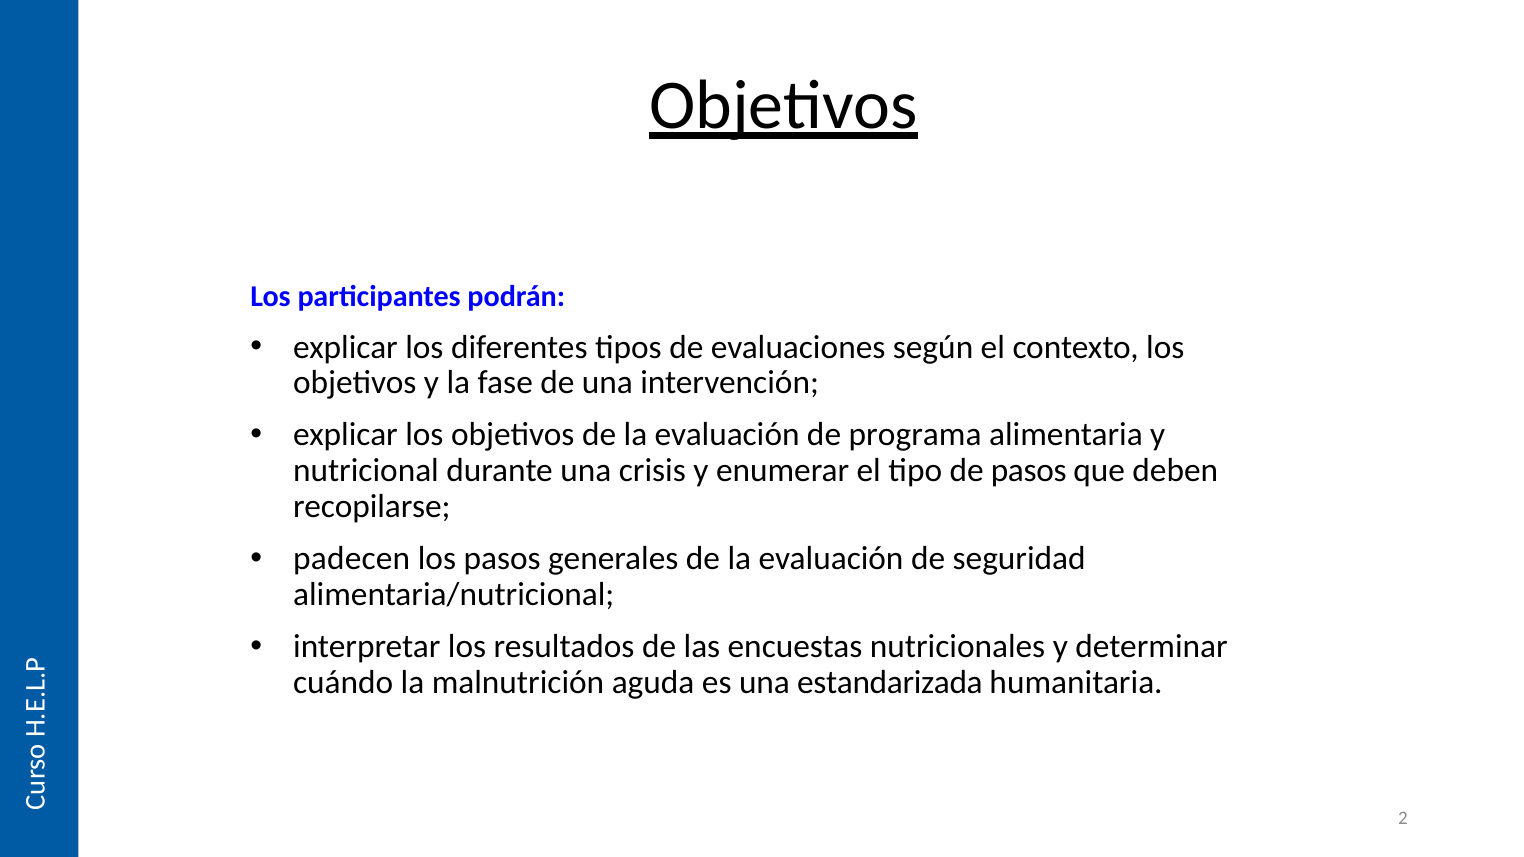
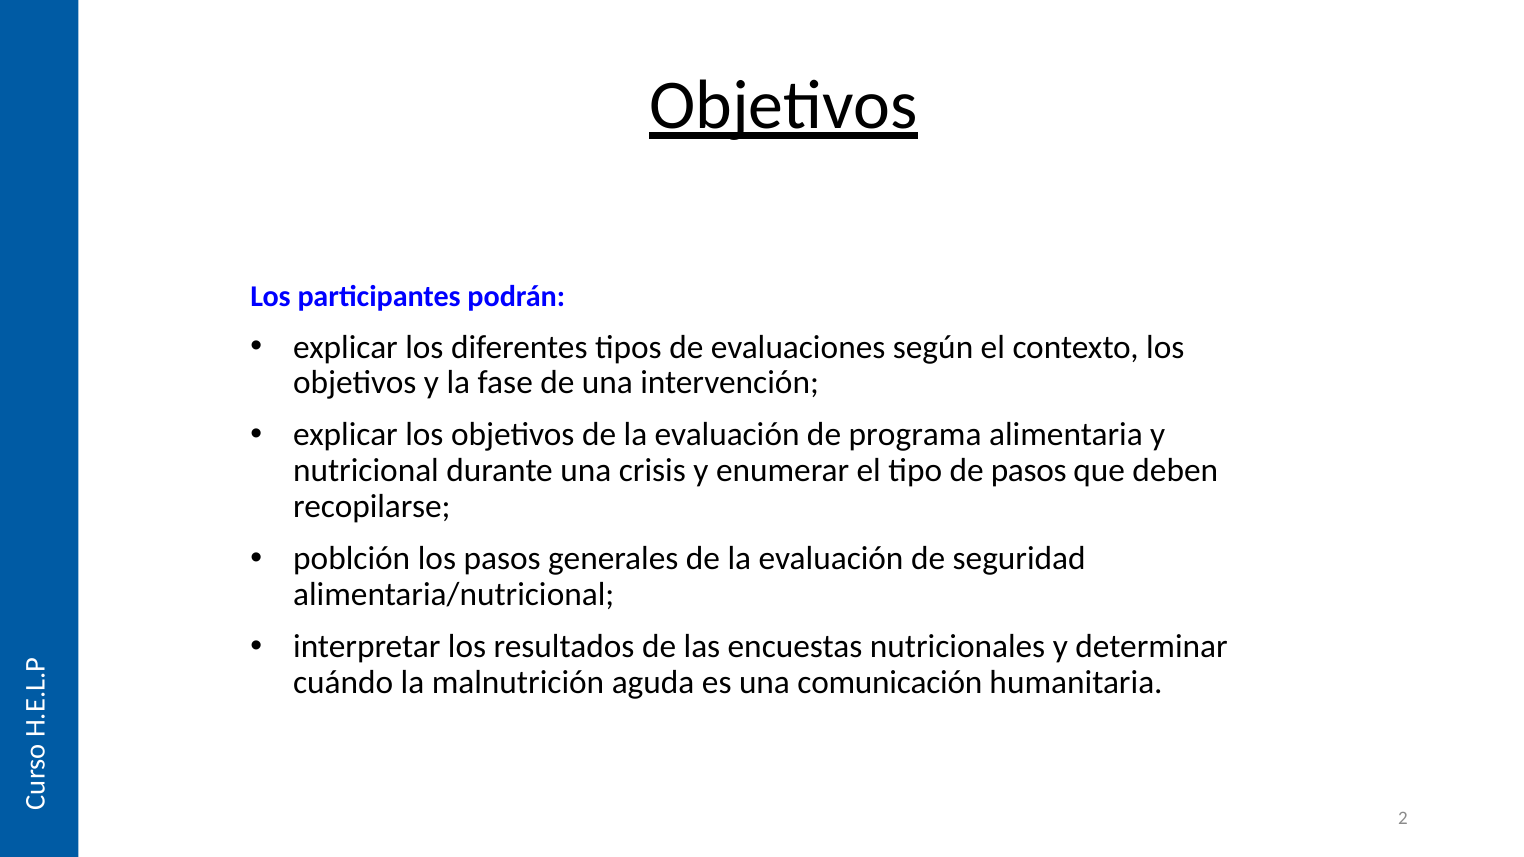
padecen: padecen -> poblción
estandarizada: estandarizada -> comunicación
